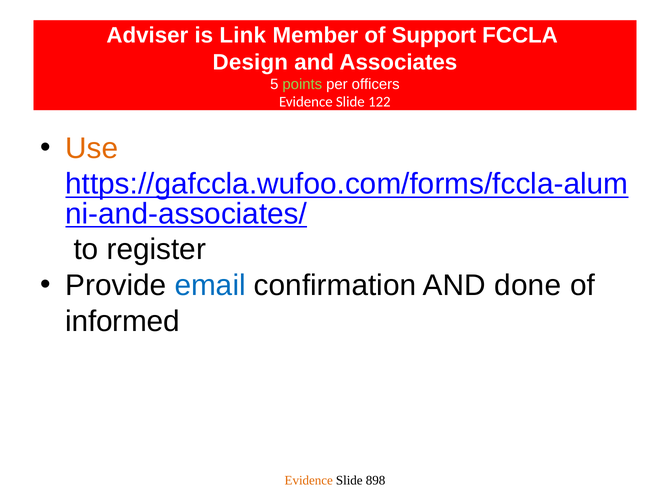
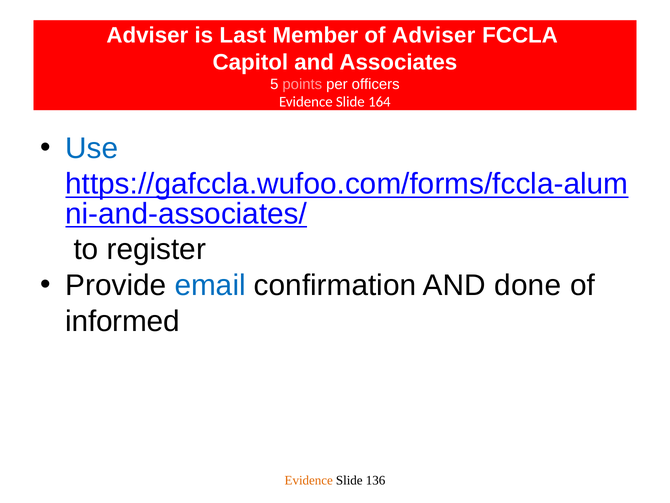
Link: Link -> Last
of Support: Support -> Adviser
Design: Design -> Capitol
points colour: light green -> pink
122: 122 -> 164
Use colour: orange -> blue
898: 898 -> 136
